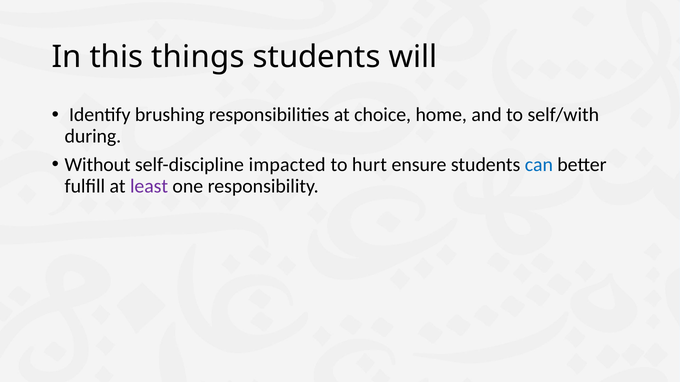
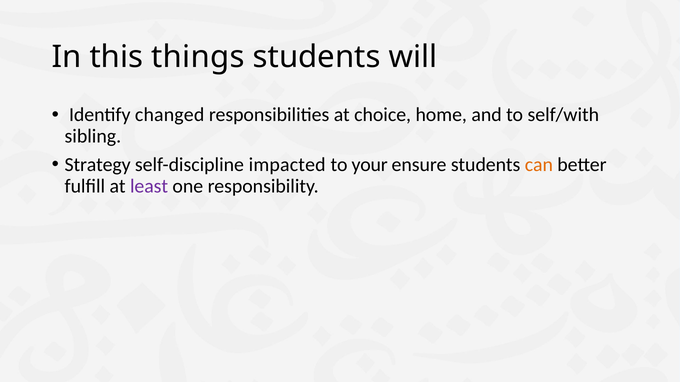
brushing: brushing -> changed
during: during -> sibling
Without: Without -> Strategy
hurt: hurt -> your
can colour: blue -> orange
